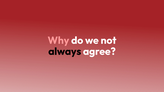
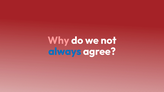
always colour: black -> blue
